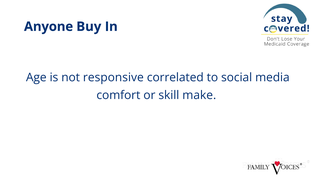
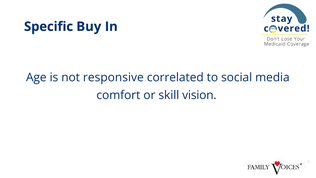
Anyone: Anyone -> Specific
make: make -> vision
